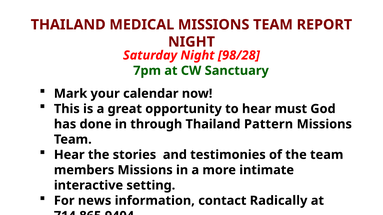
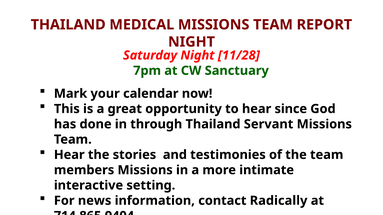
98/28: 98/28 -> 11/28
must: must -> since
Pattern: Pattern -> Servant
